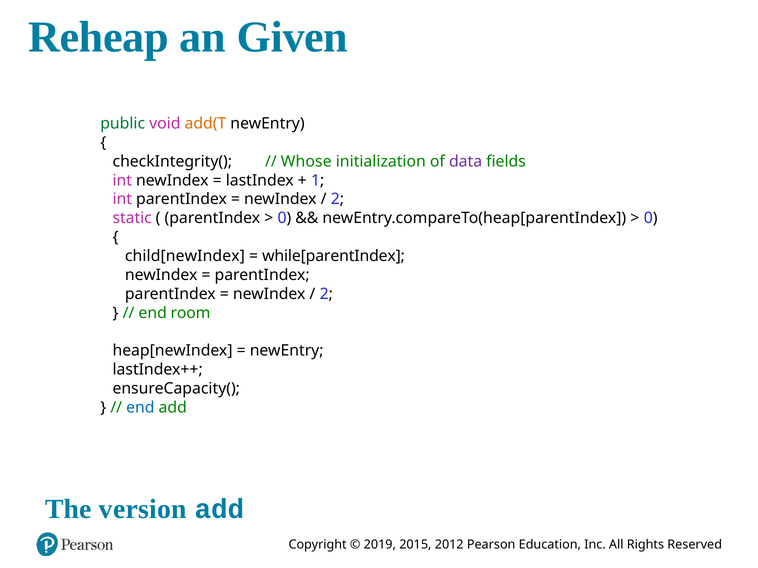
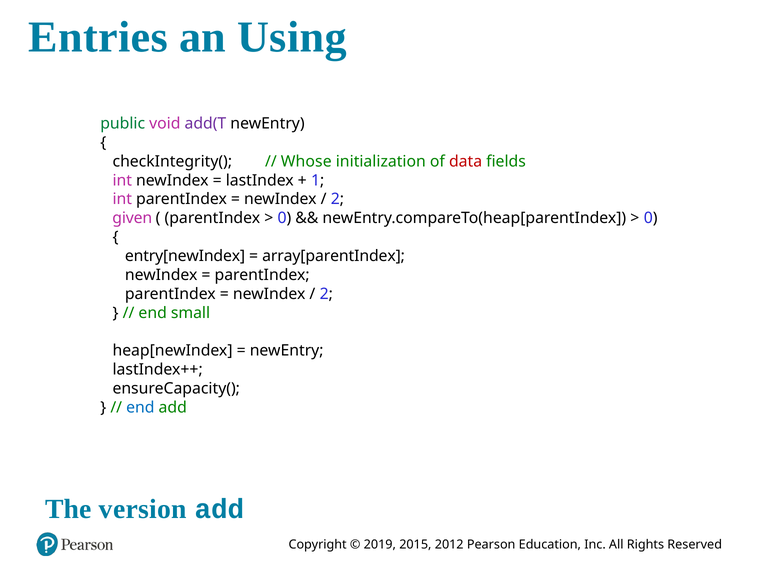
Reheap: Reheap -> Entries
Given: Given -> Using
add(T colour: orange -> purple
data colour: purple -> red
static: static -> given
child[newIndex: child[newIndex -> entry[newIndex
while[parentIndex: while[parentIndex -> array[parentIndex
room: room -> small
